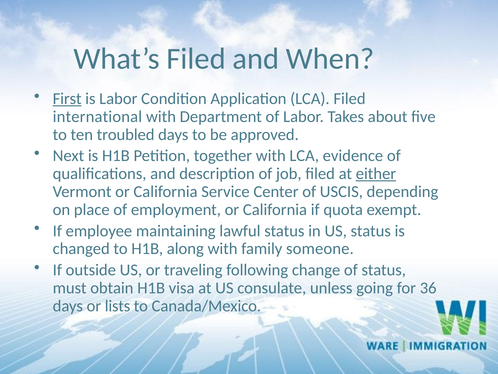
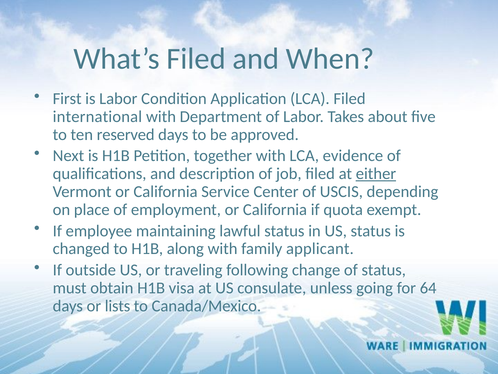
First underline: present -> none
troubled: troubled -> reserved
someone: someone -> applicant
36: 36 -> 64
